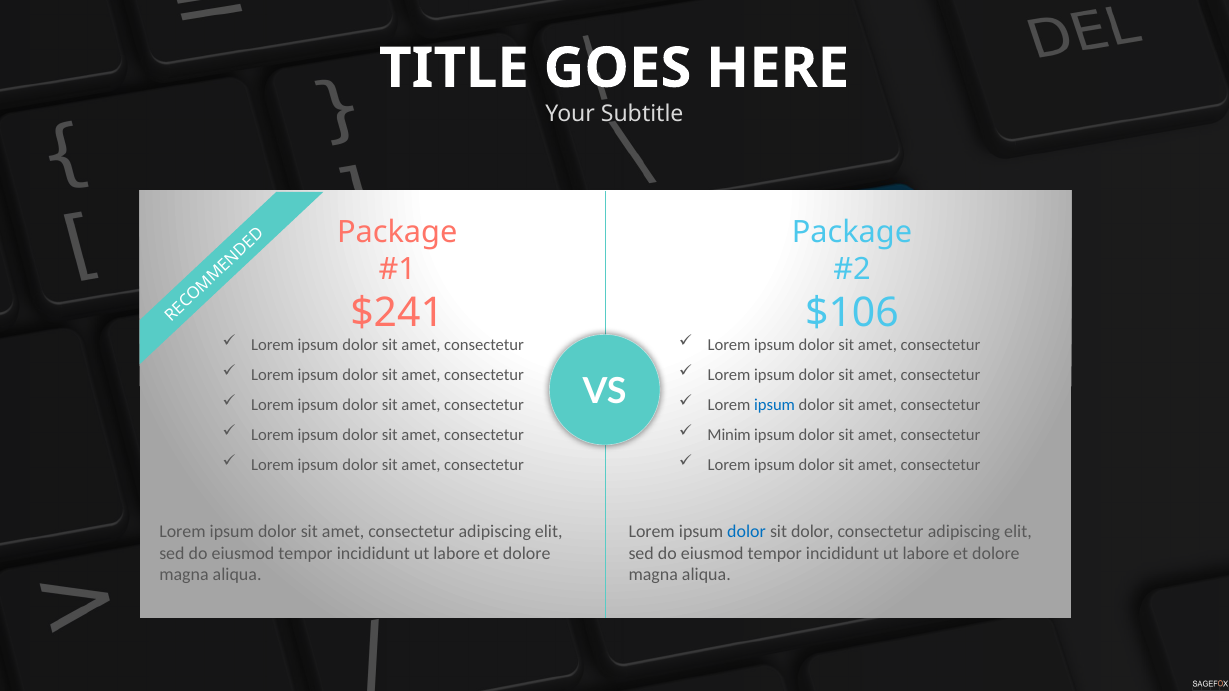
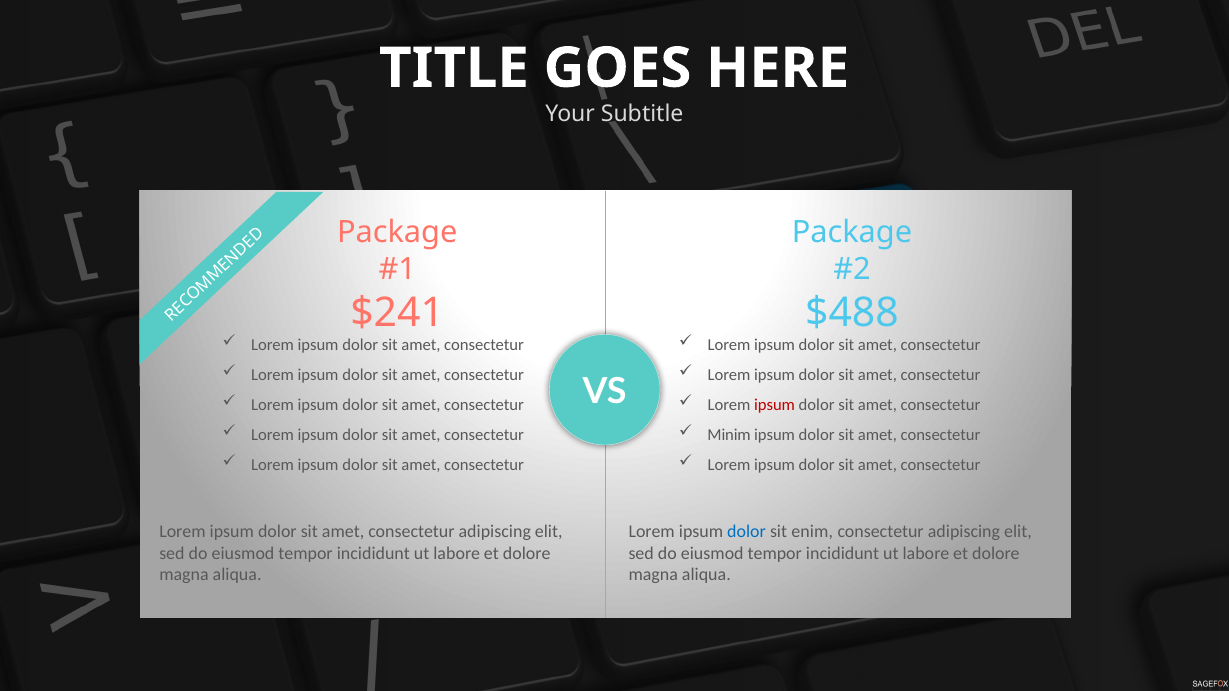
$106: $106 -> $488
ipsum at (775, 405) colour: blue -> red
sit dolor: dolor -> enim
